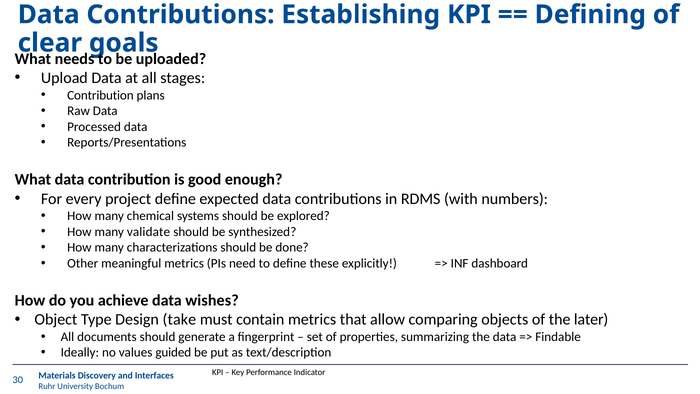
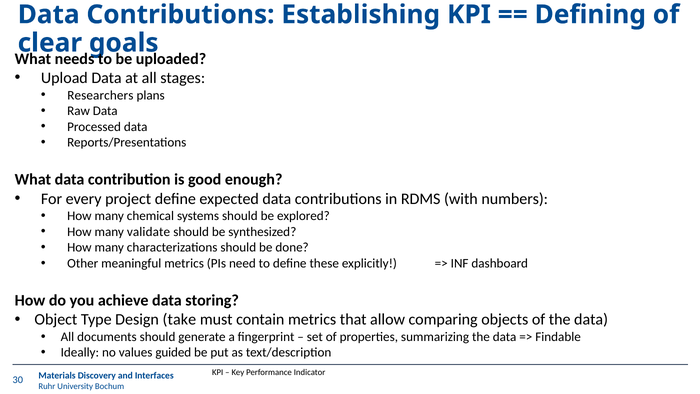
Contribution at (100, 95): Contribution -> Researchers
wishes: wishes -> storing
of the later: later -> data
